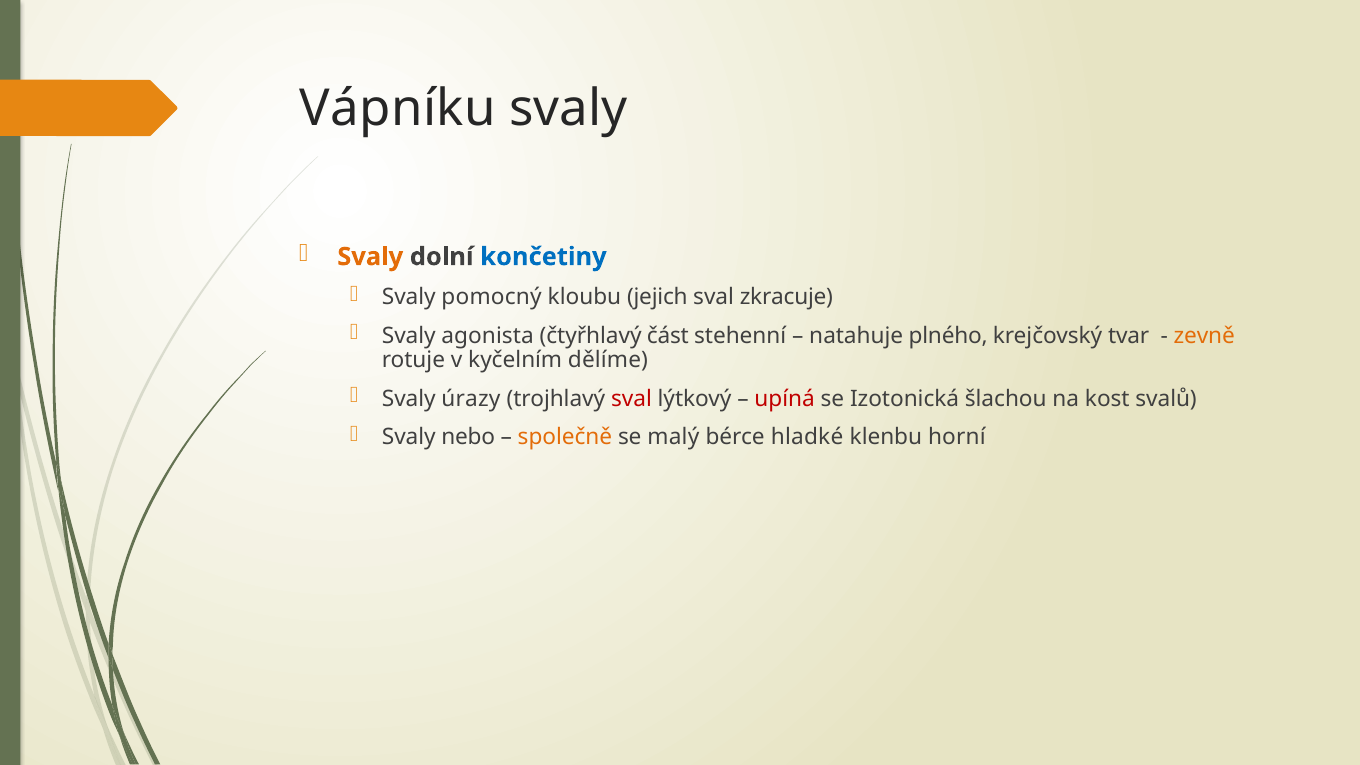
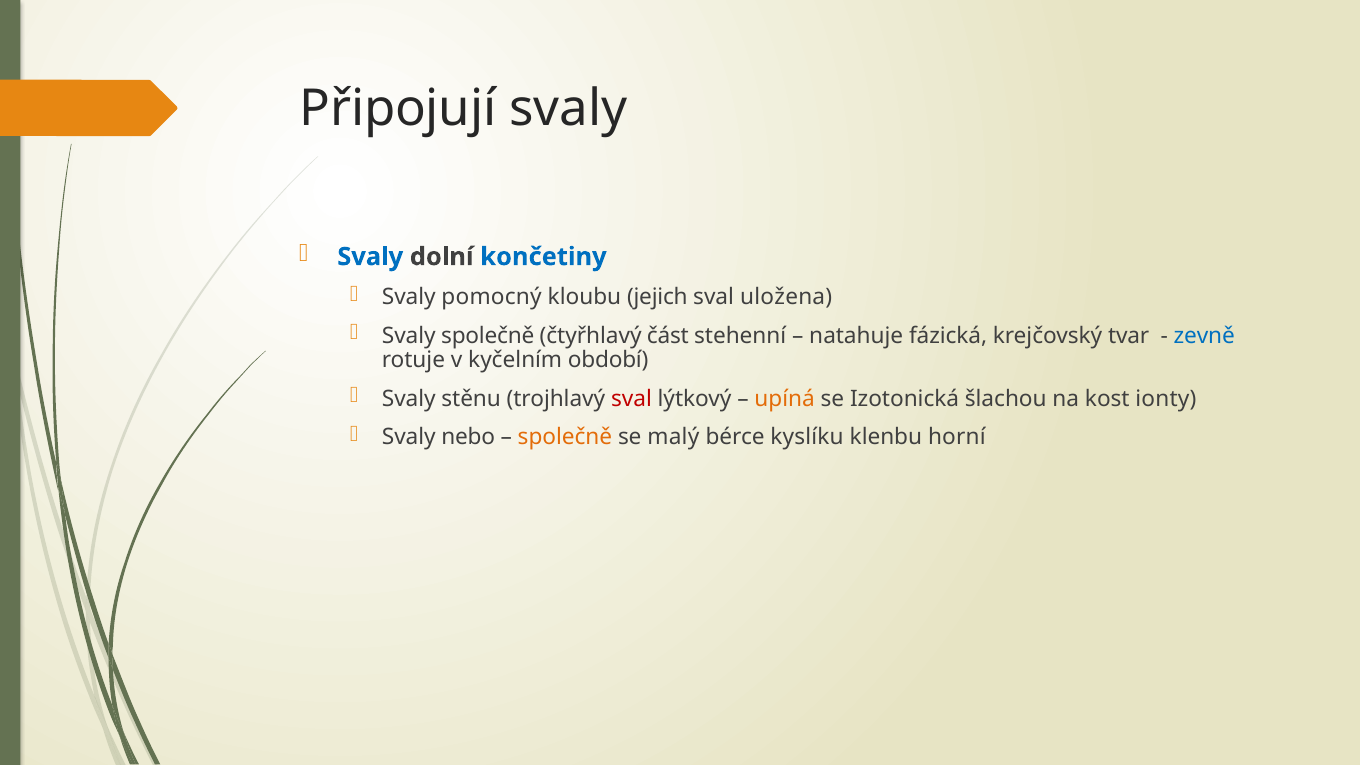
Vápníku: Vápníku -> Připojují
Svaly at (370, 257) colour: orange -> blue
zkracuje: zkracuje -> uložena
Svaly agonista: agonista -> společně
plného: plného -> fázická
zevně colour: orange -> blue
dělíme: dělíme -> období
úrazy: úrazy -> stěnu
upíná colour: red -> orange
svalů: svalů -> ionty
hladké: hladké -> kyslíku
